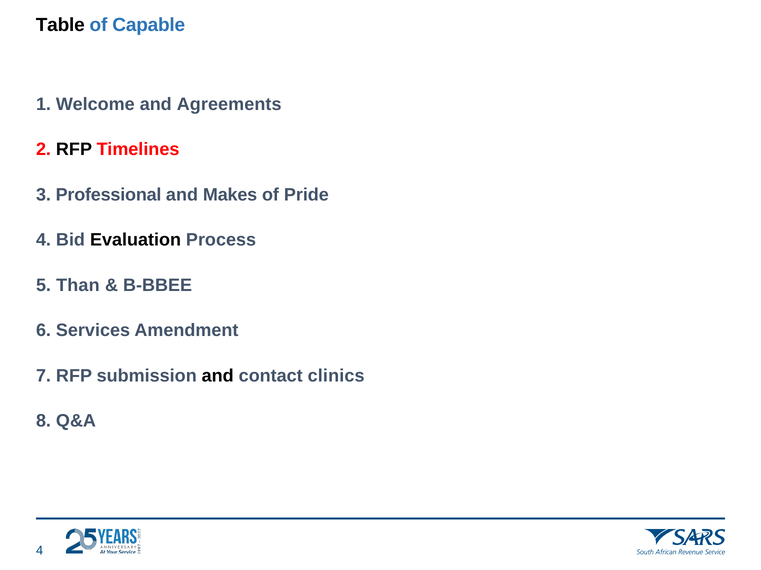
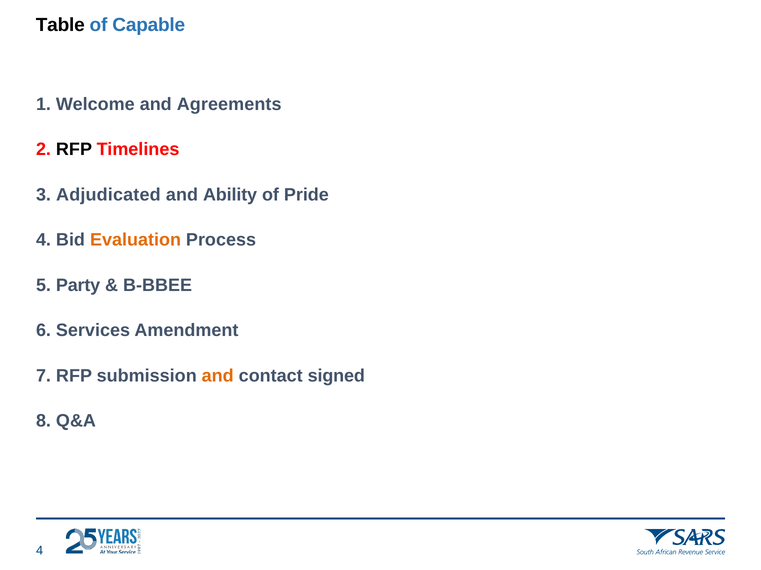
Professional: Professional -> Adjudicated
Makes: Makes -> Ability
Evaluation colour: black -> orange
Than: Than -> Party
and at (218, 376) colour: black -> orange
clinics: clinics -> signed
